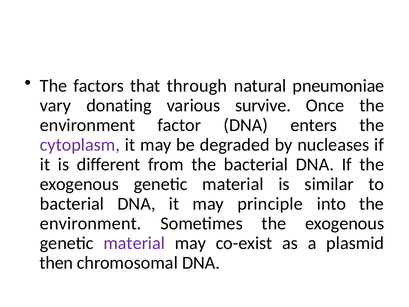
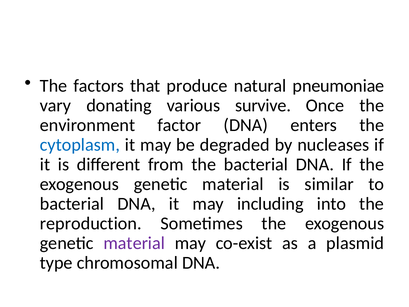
through: through -> produce
cytoplasm colour: purple -> blue
principle: principle -> including
environment at (91, 223): environment -> reproduction
then: then -> type
